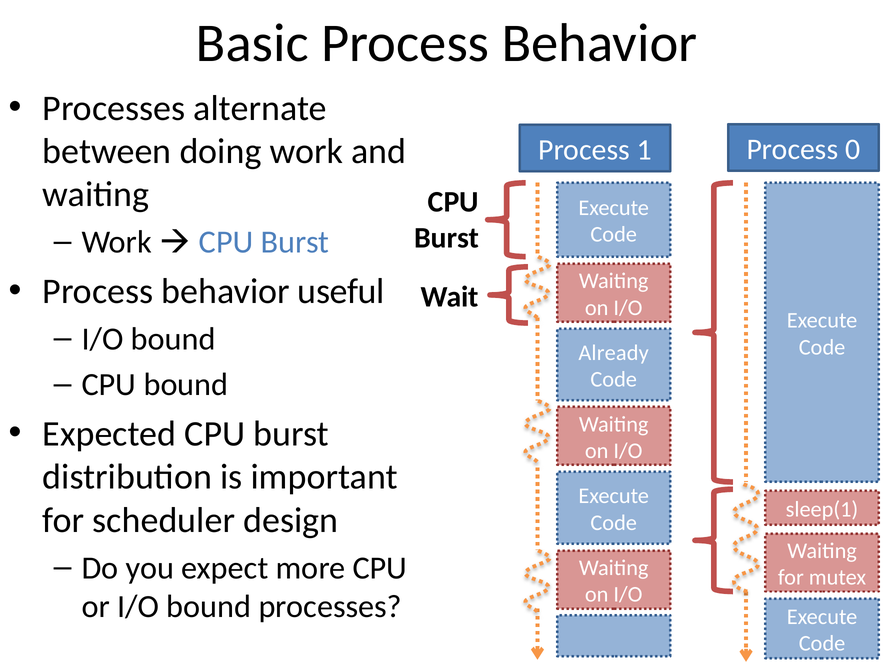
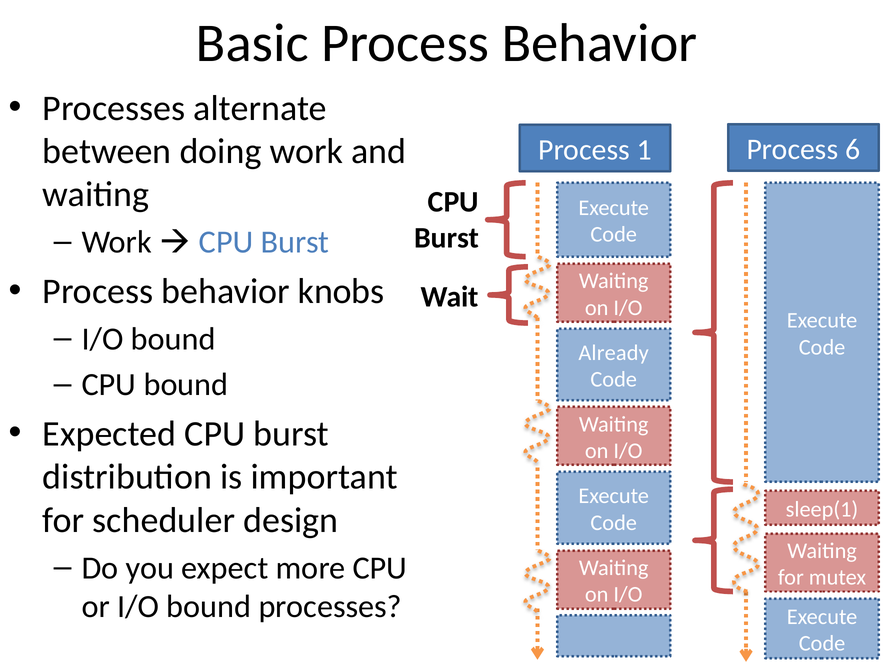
0: 0 -> 6
useful: useful -> knobs
